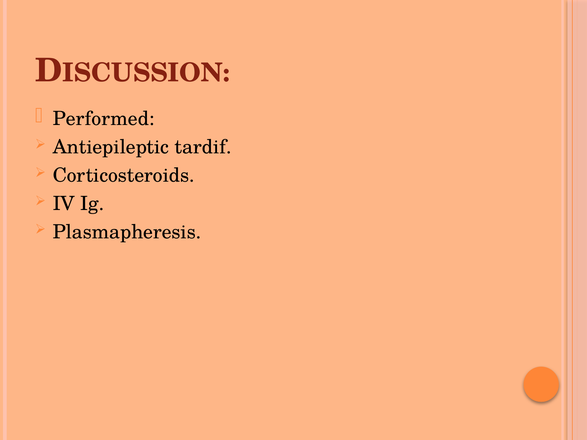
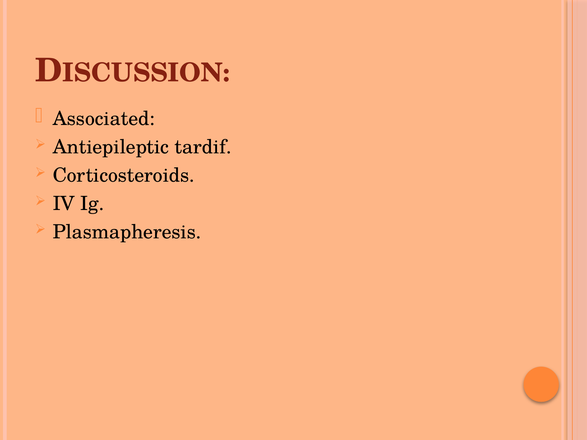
Performed: Performed -> Associated
